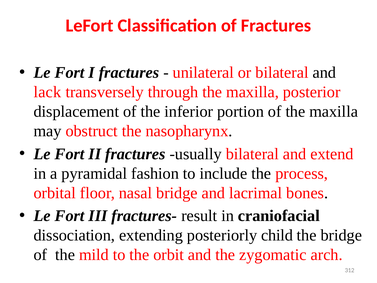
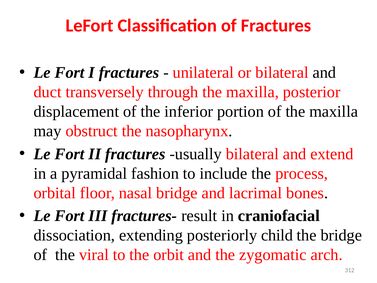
lack: lack -> duct
mild: mild -> viral
